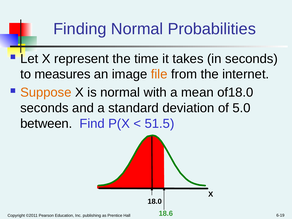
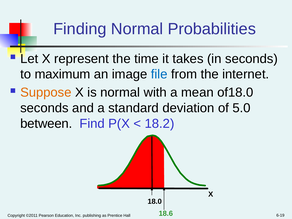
measures: measures -> maximum
file colour: orange -> blue
51.5: 51.5 -> 18.2
